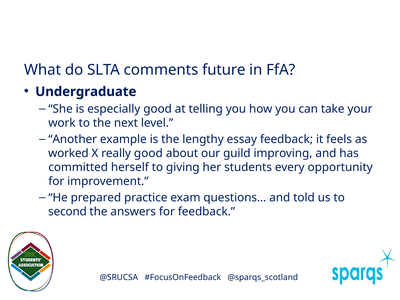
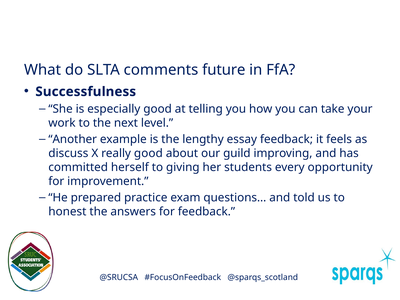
Undergraduate: Undergraduate -> Successfulness
worked: worked -> discuss
second: second -> honest
